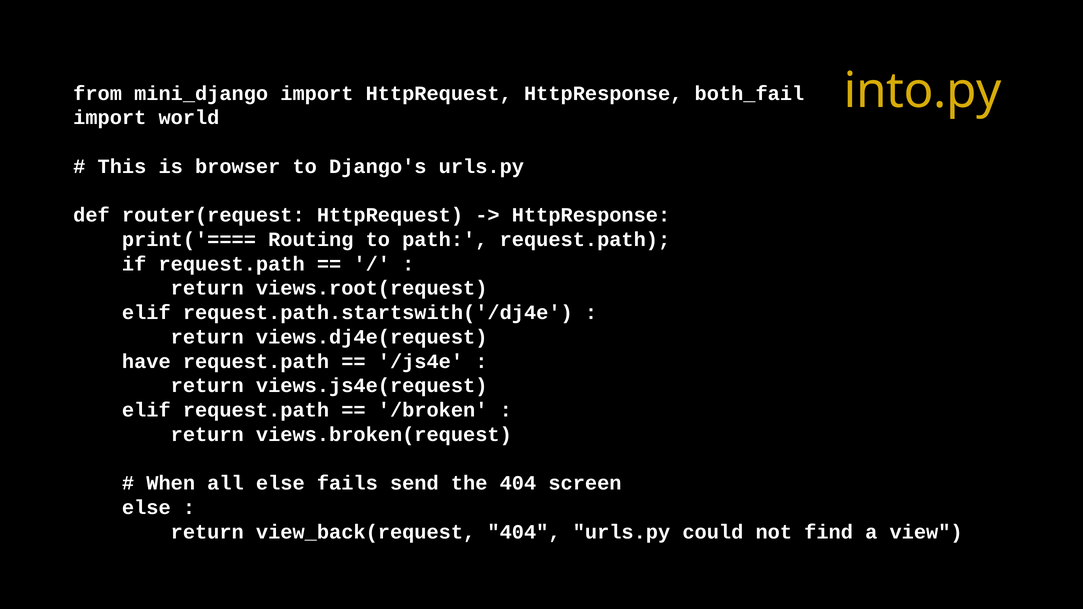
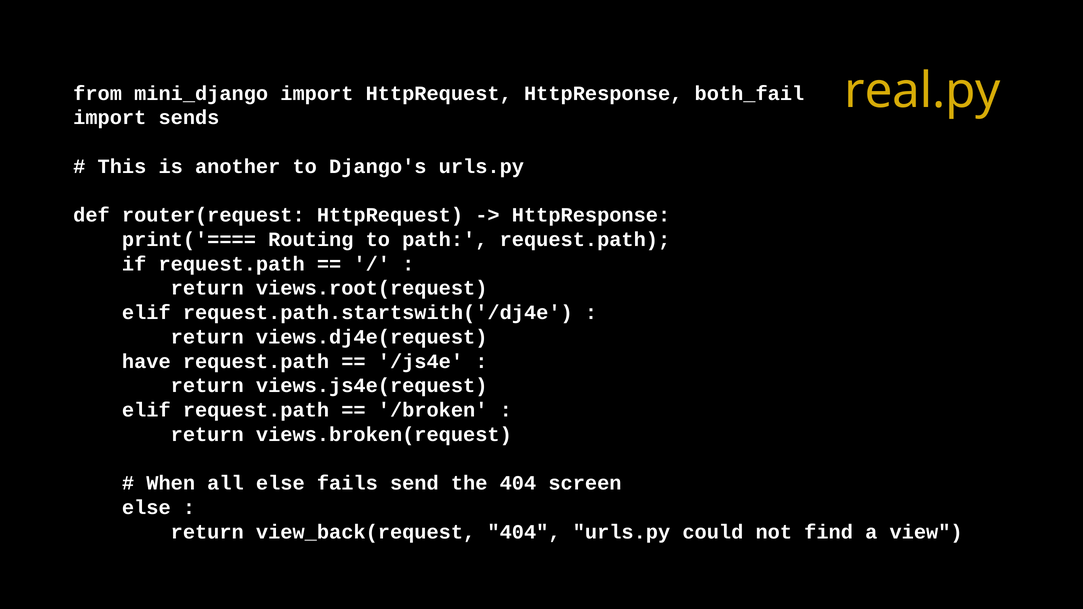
into.py: into.py -> real.py
world: world -> sends
browser: browser -> another
